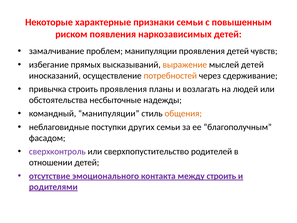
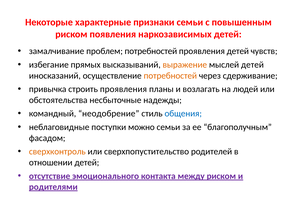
проблем манипуляции: манипуляции -> потребностей
командный манипуляции: манипуляции -> неодобрение
общения colour: orange -> blue
других: других -> можно
сверхконтроль colour: purple -> orange
между строить: строить -> риском
